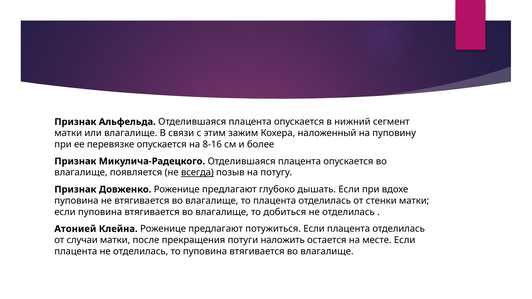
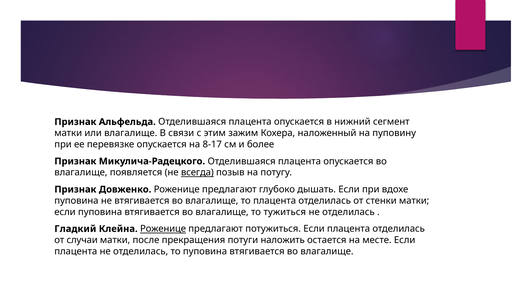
8-16: 8-16 -> 8-17
добиться: добиться -> тужиться
Атонией: Атонией -> Гладкий
Роженице at (163, 229) underline: none -> present
